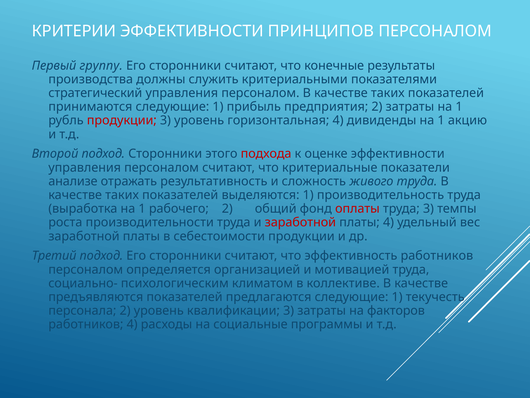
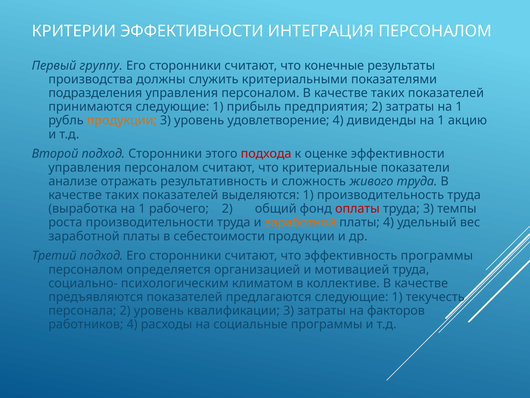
ПРИНЦИПОВ: ПРИНЦИПОВ -> ИНТЕГРАЦИЯ
стратегический: стратегический -> подразделения
продукции at (122, 120) colour: red -> orange
горизонтальная: горизонтальная -> удовлетворение
заработной at (300, 222) colour: red -> orange
эффективность работников: работников -> программы
